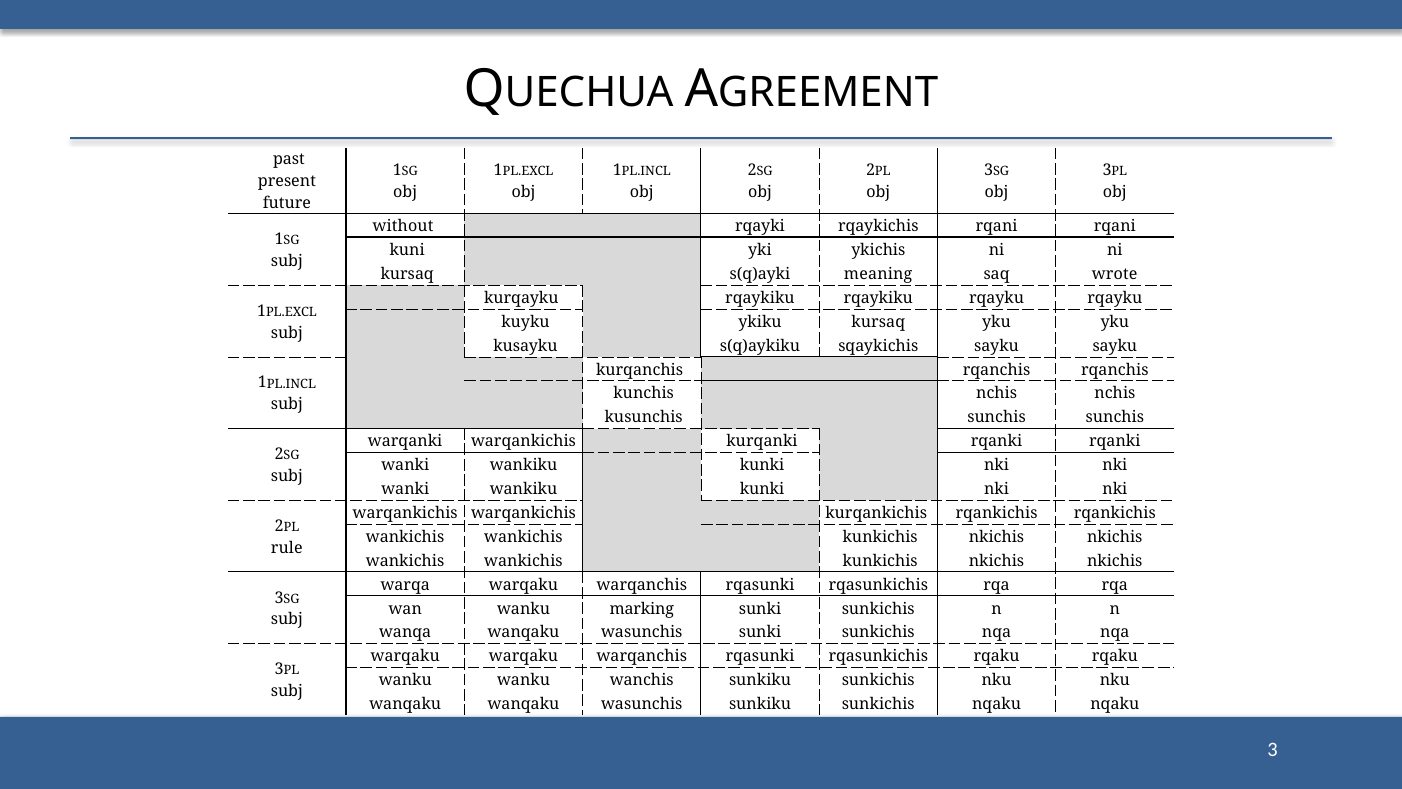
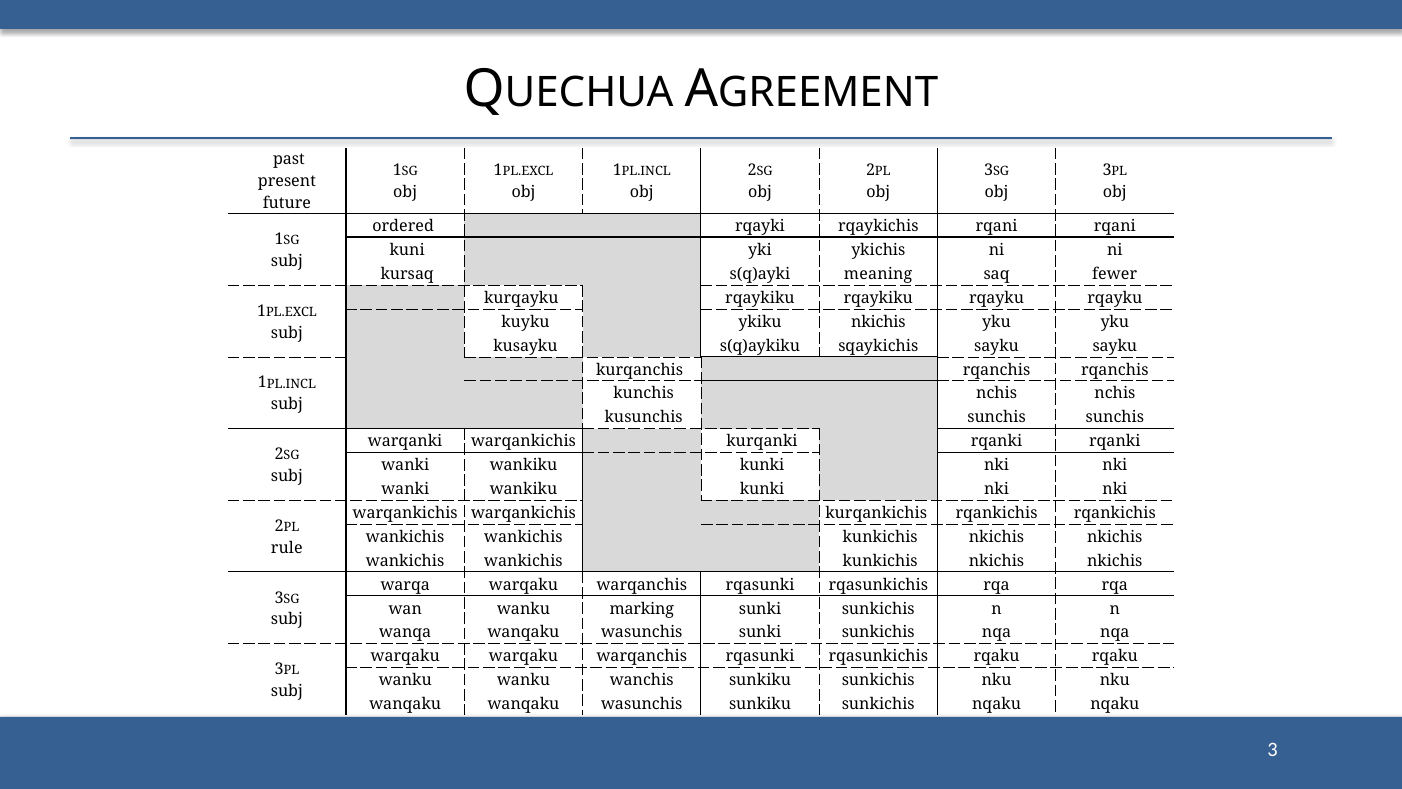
without: without -> ordered
wrote: wrote -> fewer
ykiku kursaq: kursaq -> nkichis
